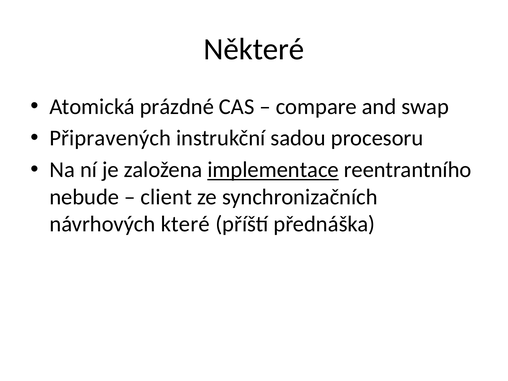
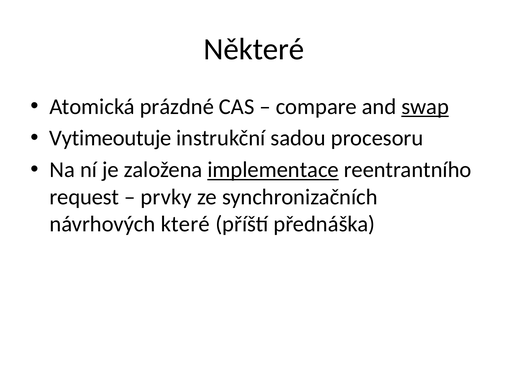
swap underline: none -> present
Připravených: Připravených -> Vytimeoutuje
nebude: nebude -> request
client: client -> prvky
